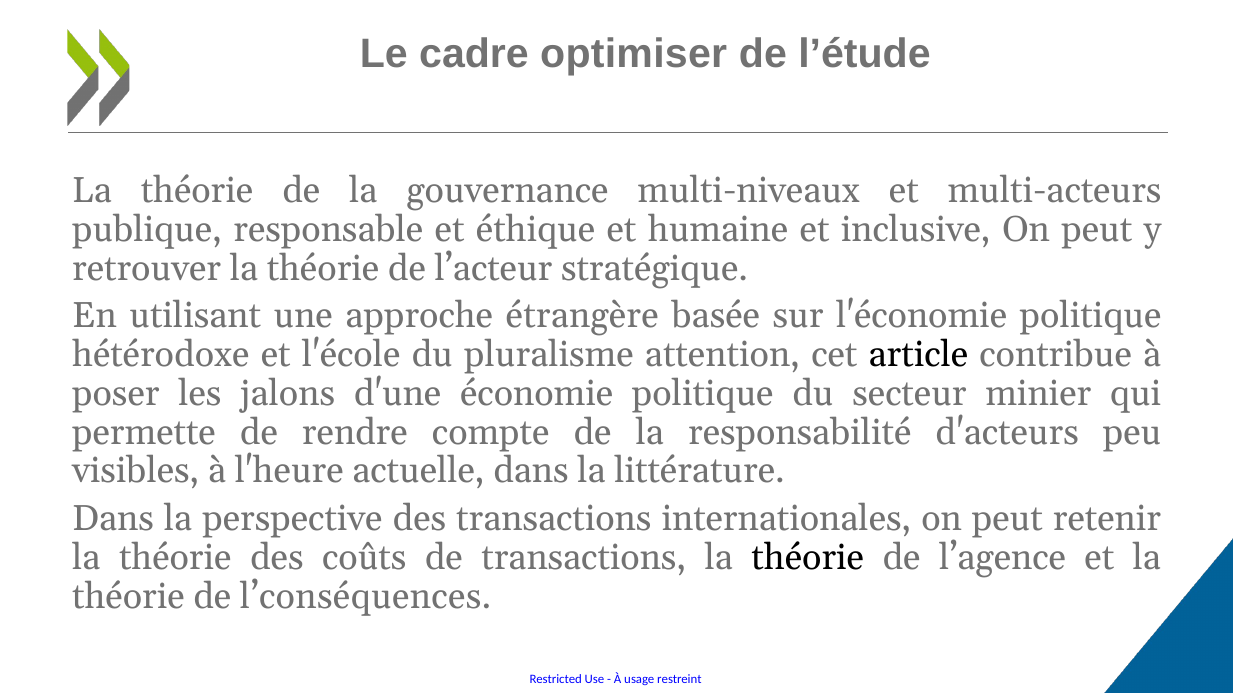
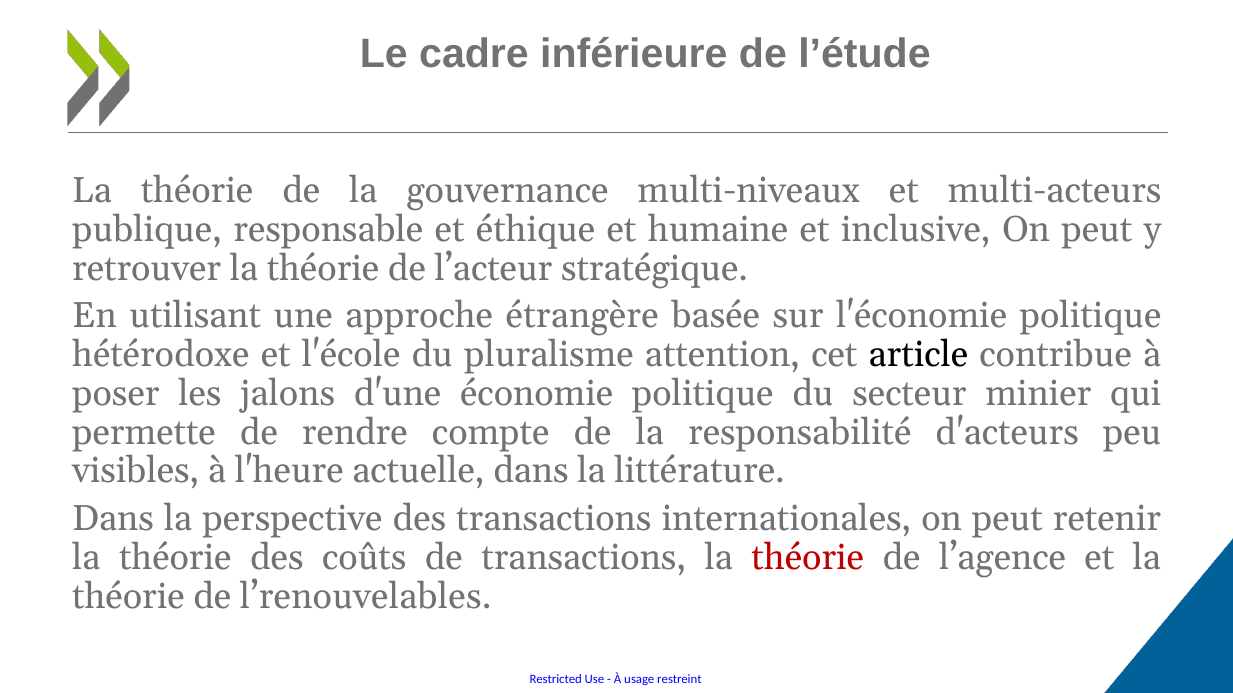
optimiser: optimiser -> inférieure
théorie at (808, 558) colour: black -> red
l’conséquences: l’conséquences -> l’renouvelables
